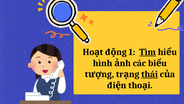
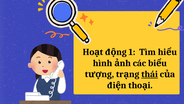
Tìm underline: present -> none
